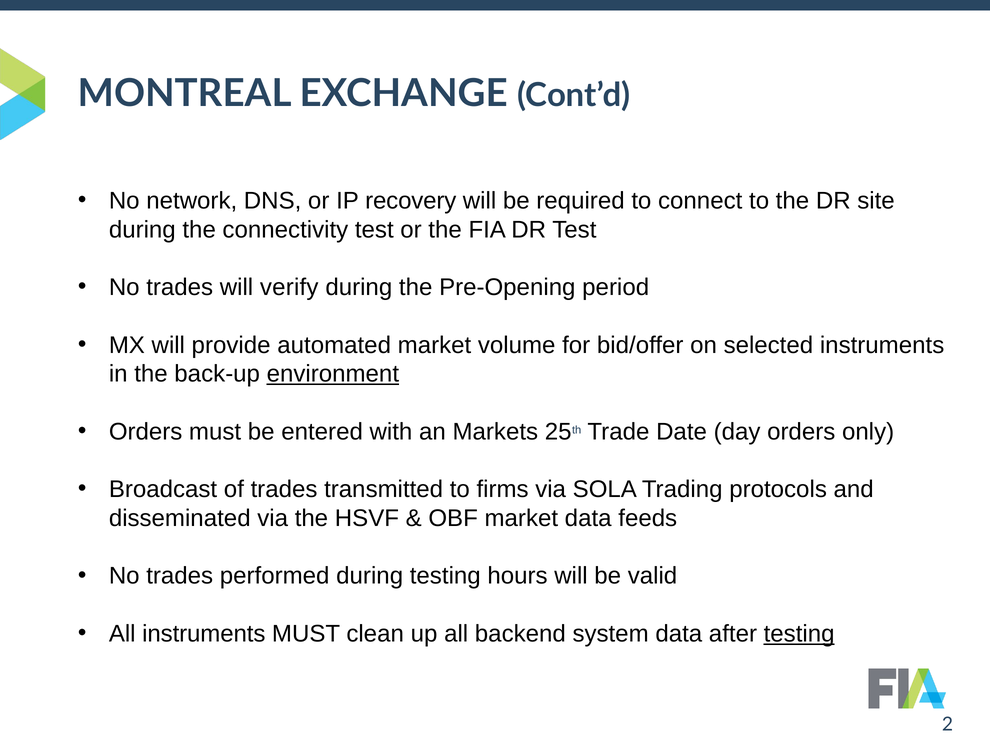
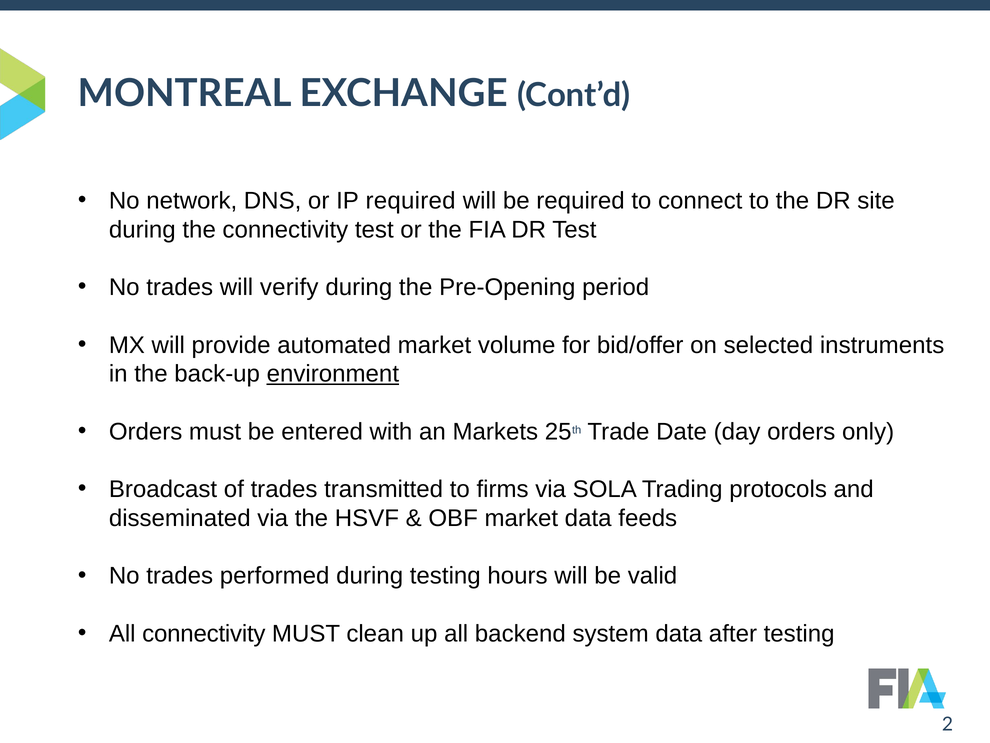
IP recovery: recovery -> required
All instruments: instruments -> connectivity
testing at (799, 633) underline: present -> none
